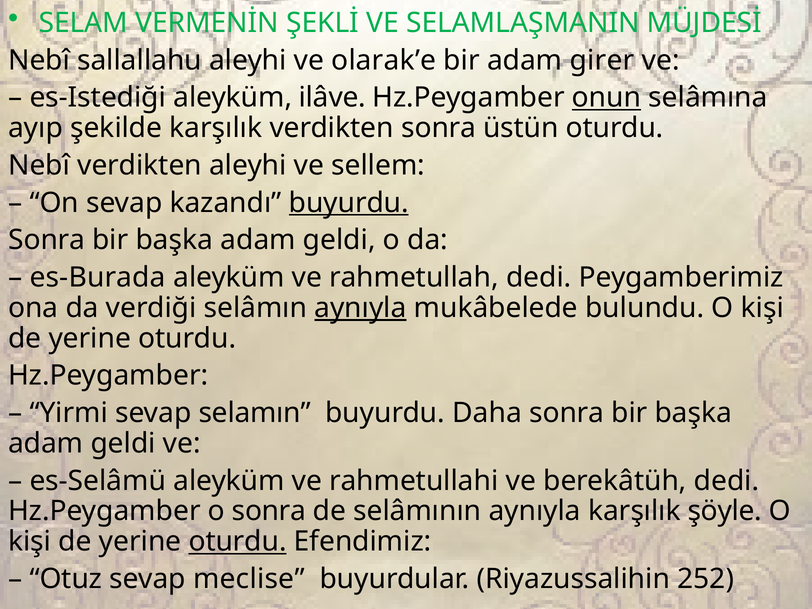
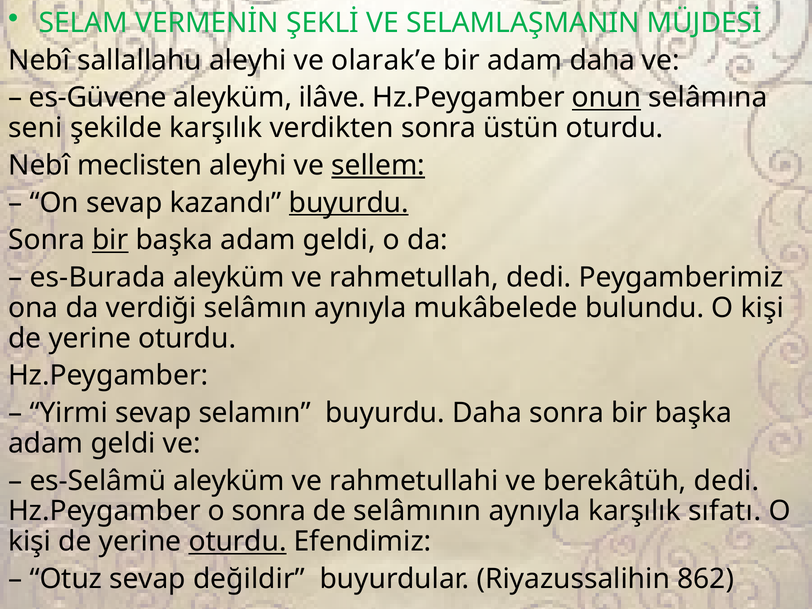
adam girer: girer -> daha
es-Istediği: es-Istediği -> es-Güvene
ayıp: ayıp -> seni
Nebî verdikten: verdikten -> meclisten
sellem underline: none -> present
bir at (110, 240) underline: none -> present
aynıyla at (360, 308) underline: present -> none
şöyle: şöyle -> sıfatı
meclise: meclise -> değildir
252: 252 -> 862
